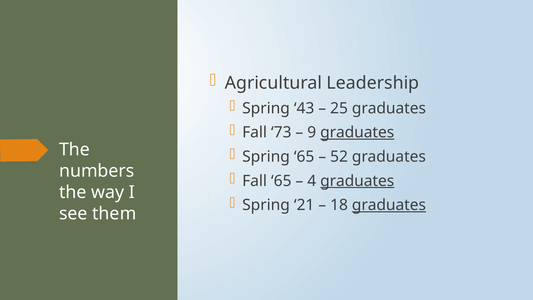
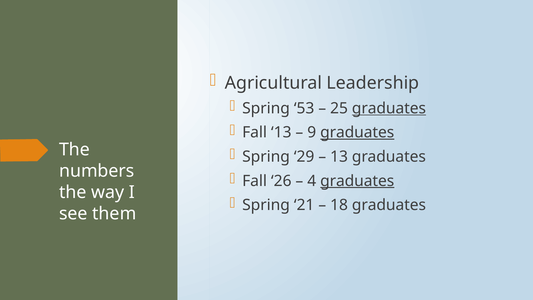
43: 43 -> 53
graduates at (389, 108) underline: none -> present
Fall 73: 73 -> 13
Spring 65: 65 -> 29
52 at (339, 157): 52 -> 13
Fall 65: 65 -> 26
graduates at (389, 205) underline: present -> none
